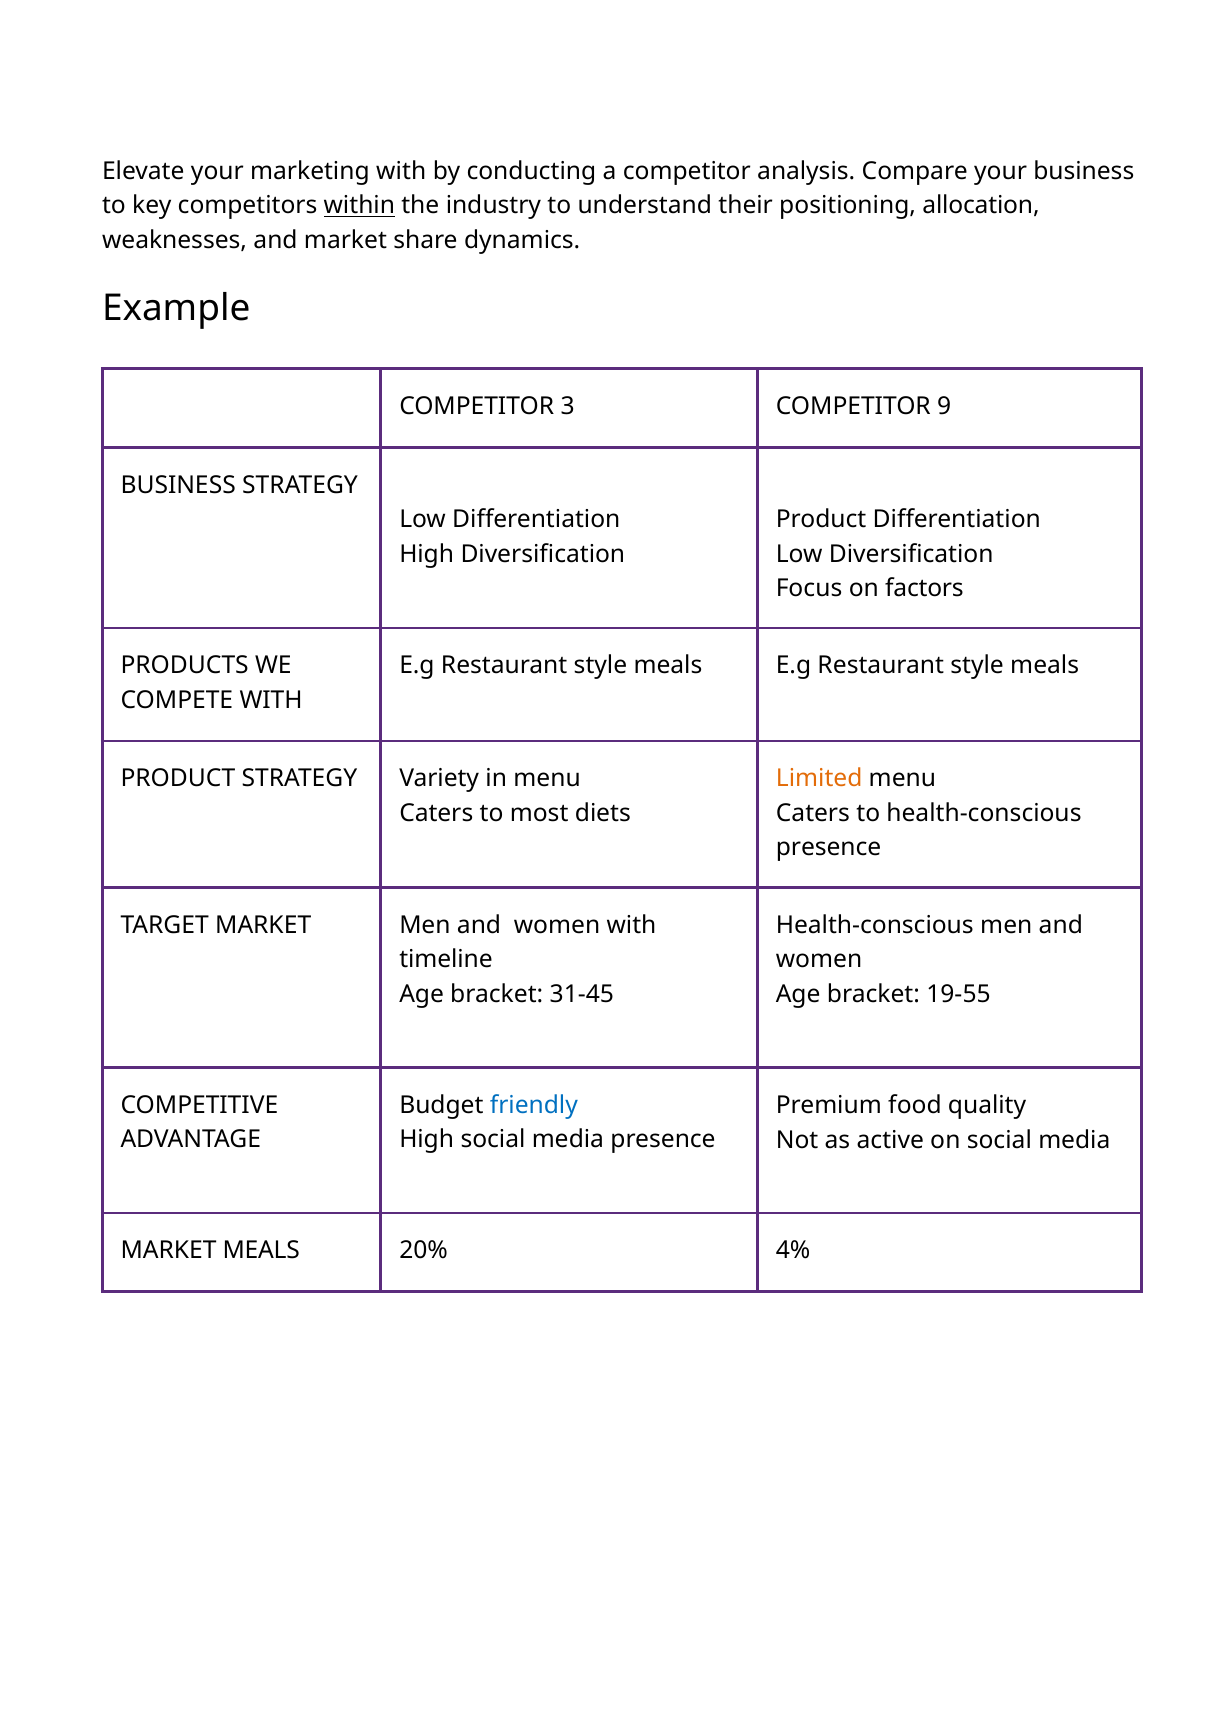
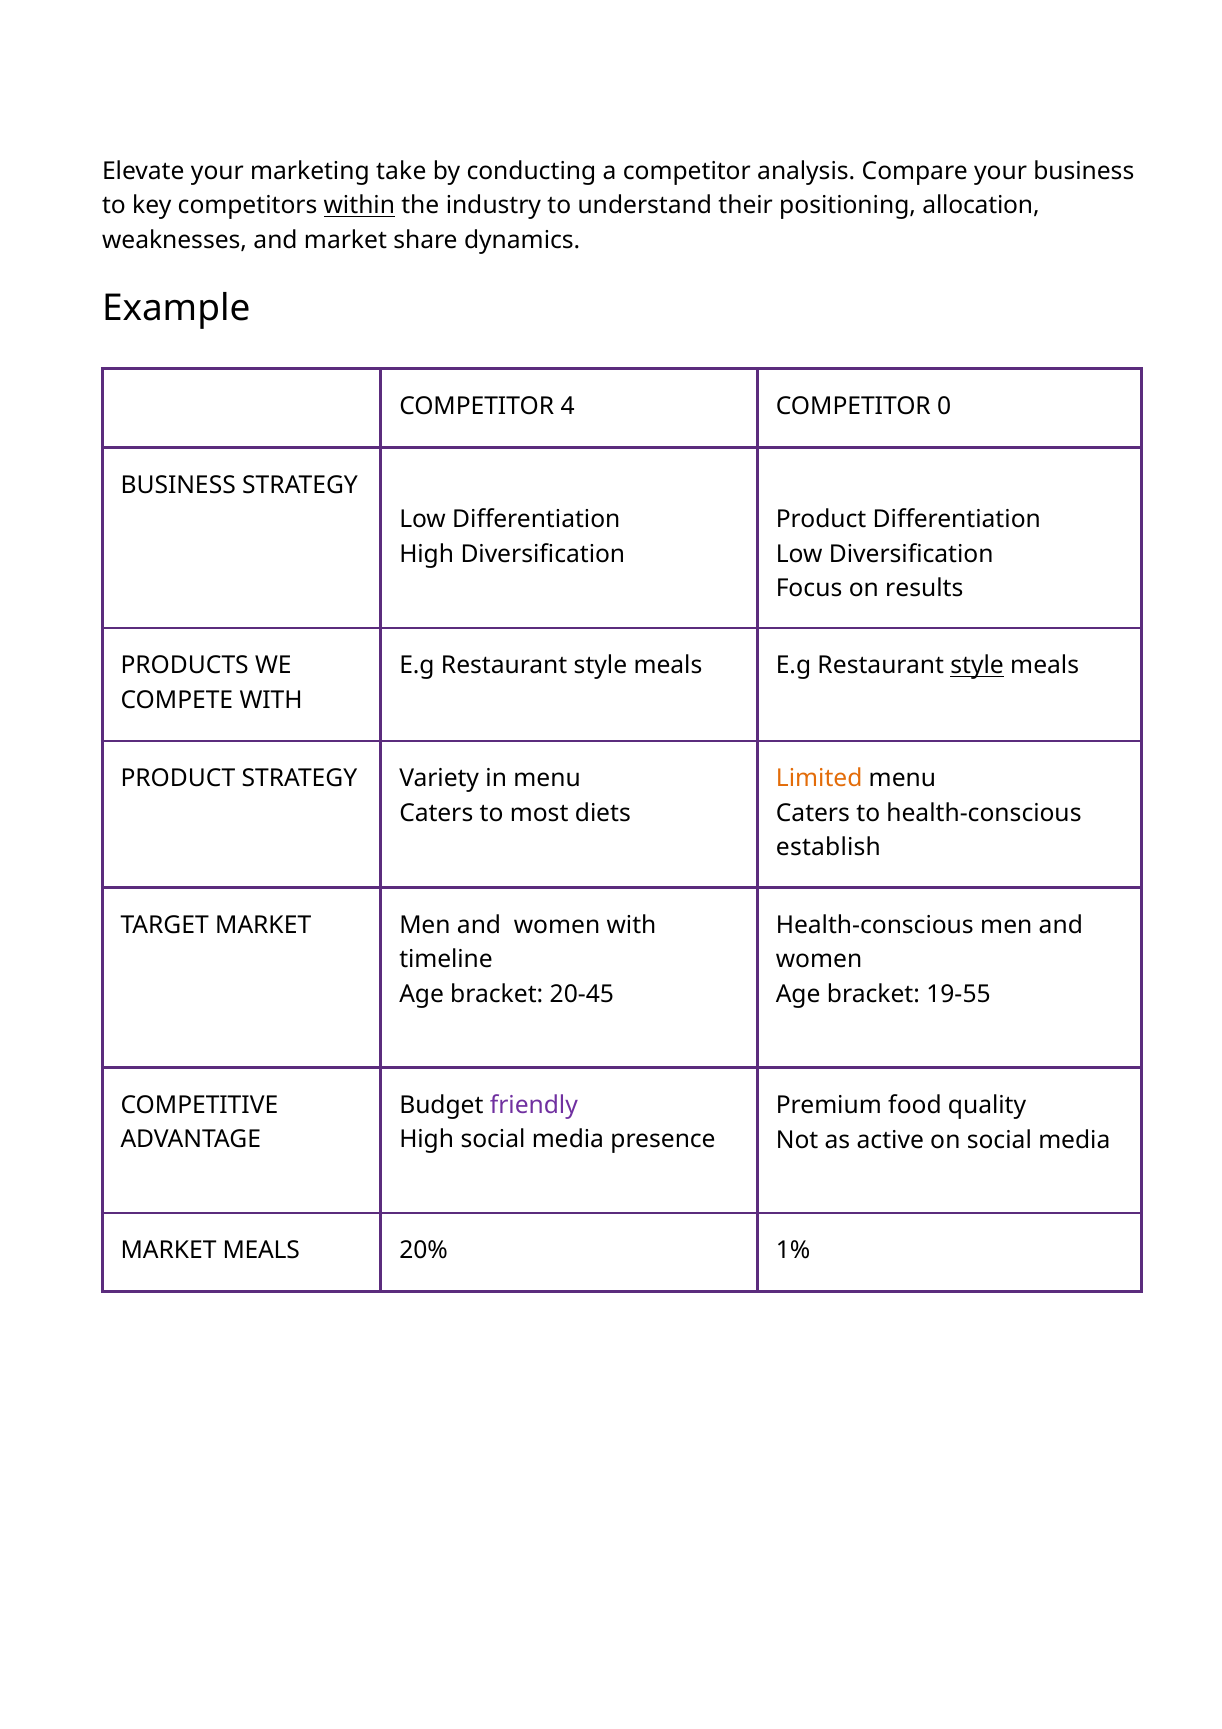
marketing with: with -> take
3: 3 -> 4
9: 9 -> 0
factors: factors -> results
style at (977, 666) underline: none -> present
presence at (829, 848): presence -> establish
31-45: 31-45 -> 20-45
friendly colour: blue -> purple
4%: 4% -> 1%
